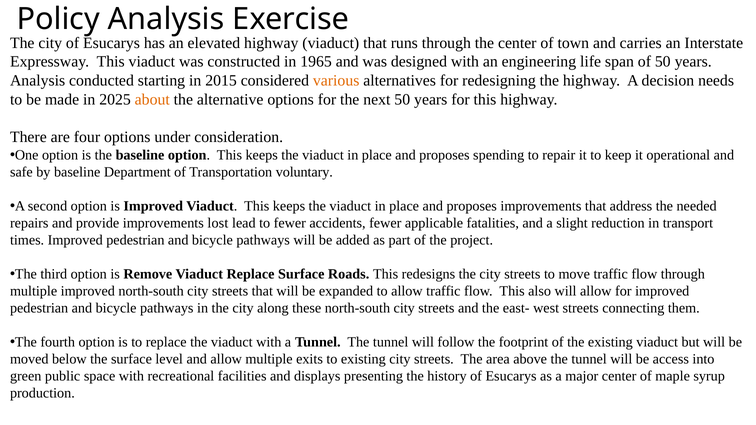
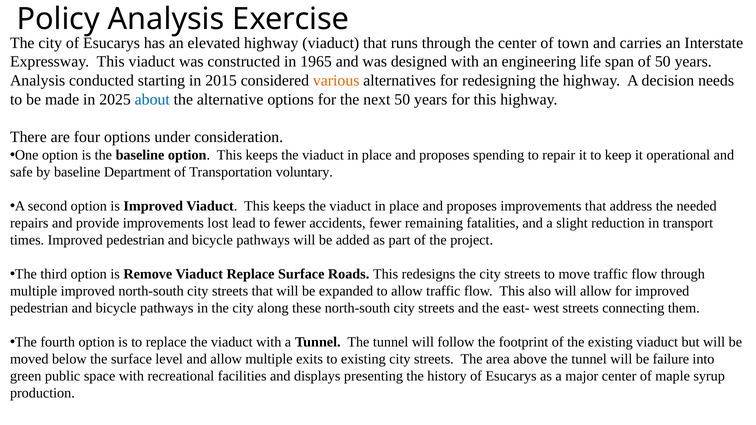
about colour: orange -> blue
applicable: applicable -> remaining
access: access -> failure
